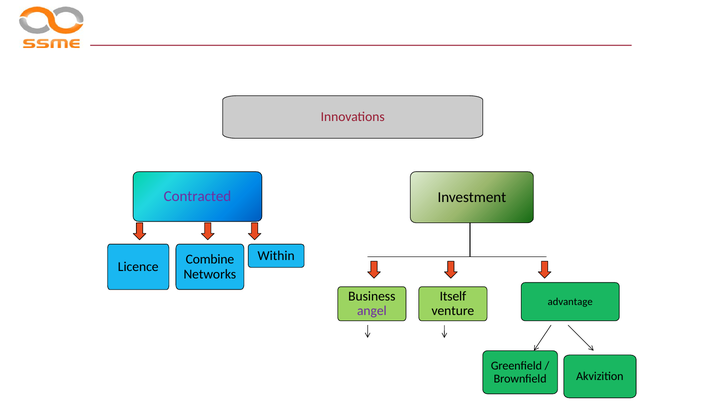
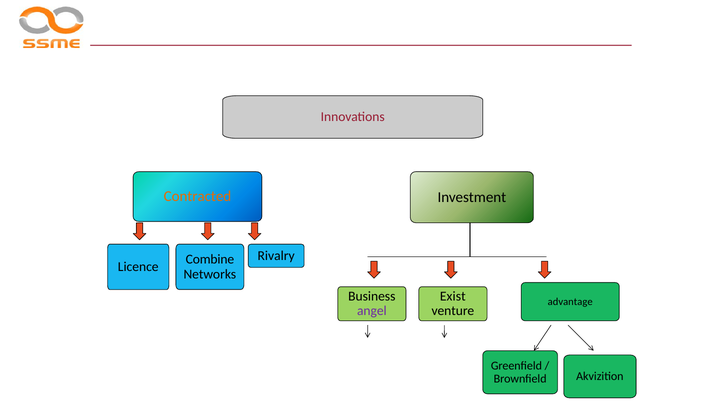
Contracted colour: purple -> orange
Within: Within -> Rivalry
Itself: Itself -> Exist
